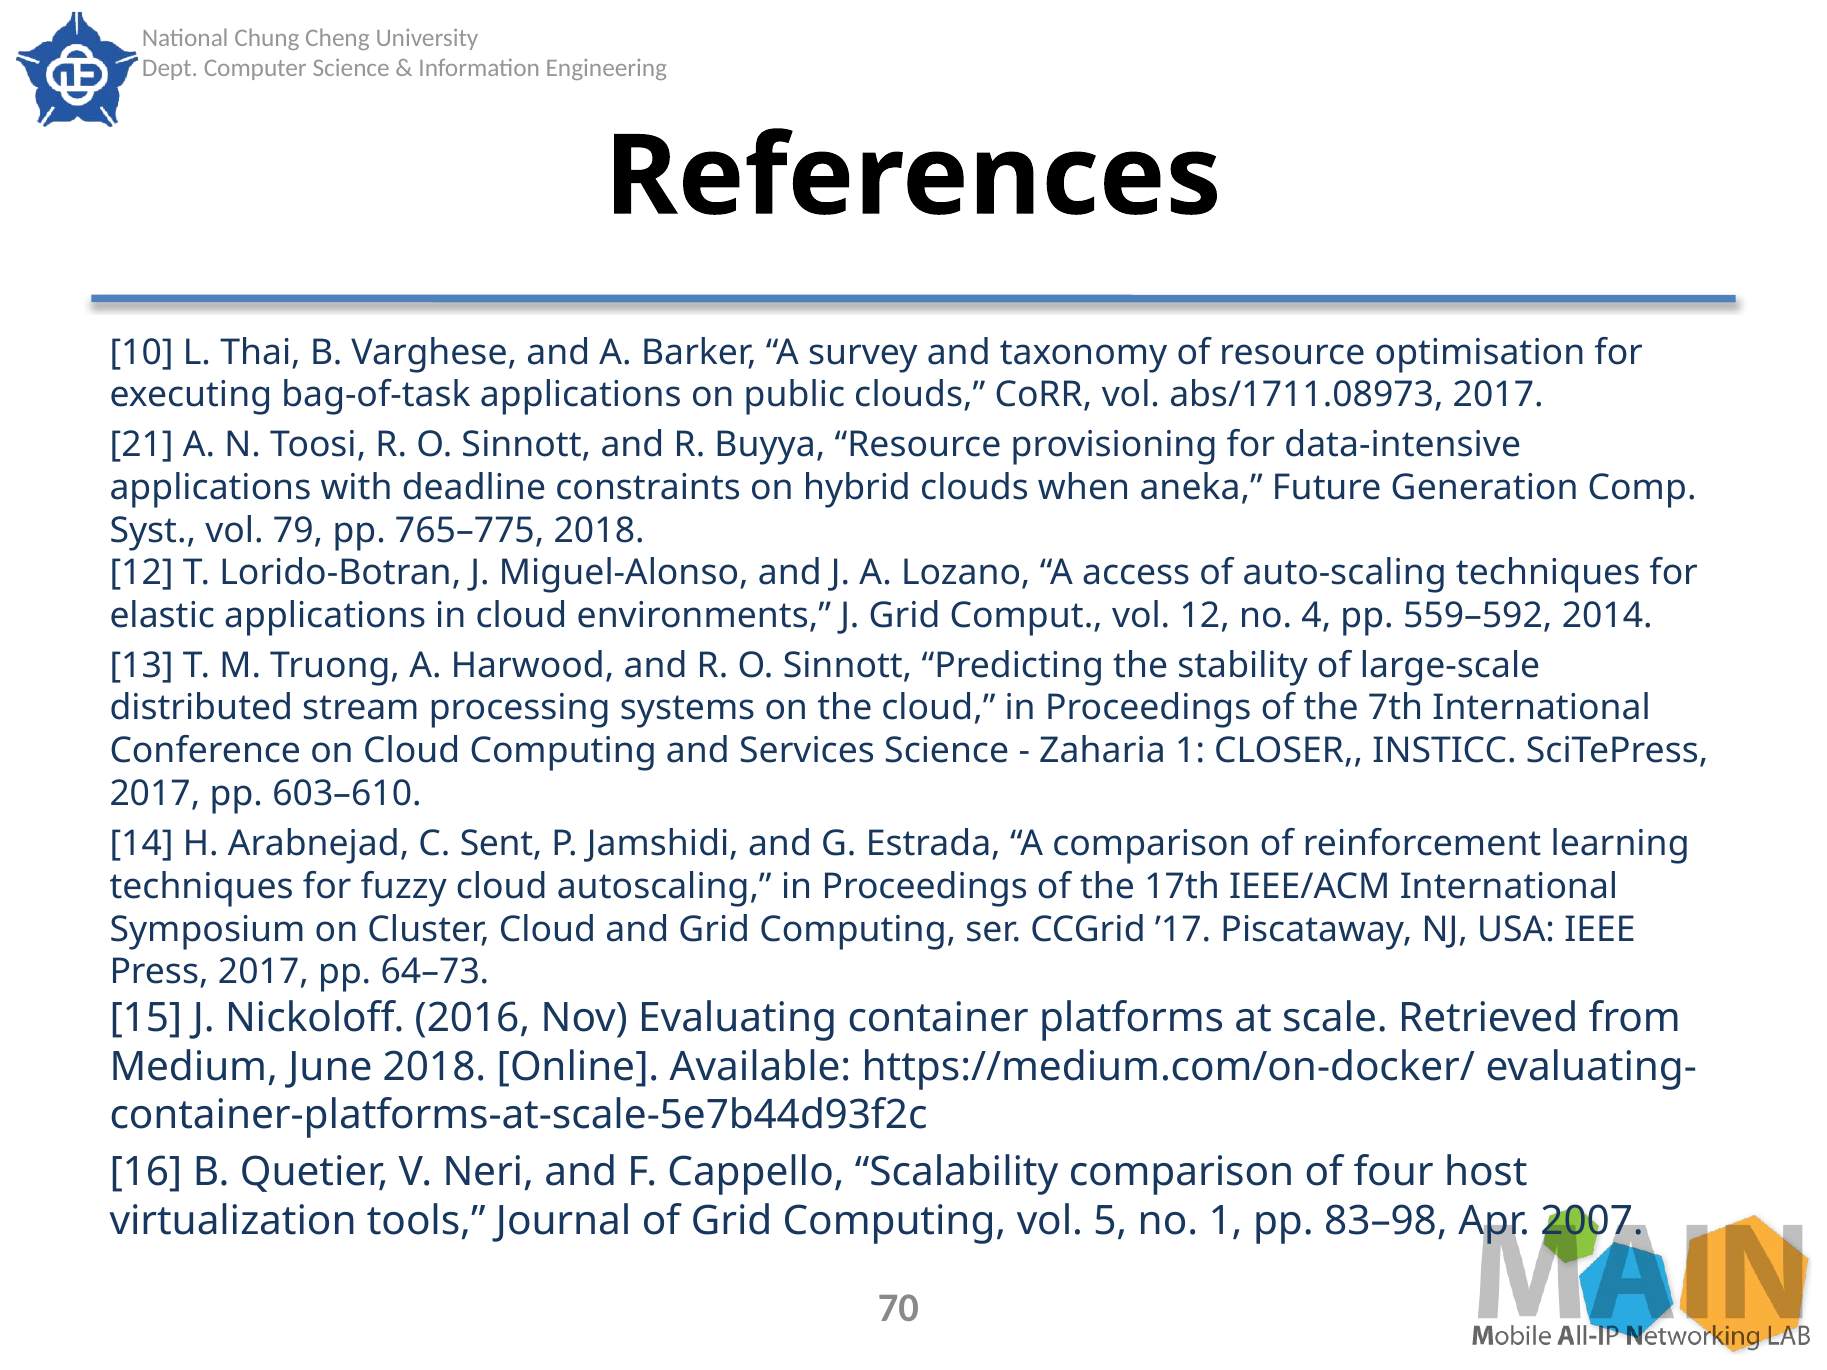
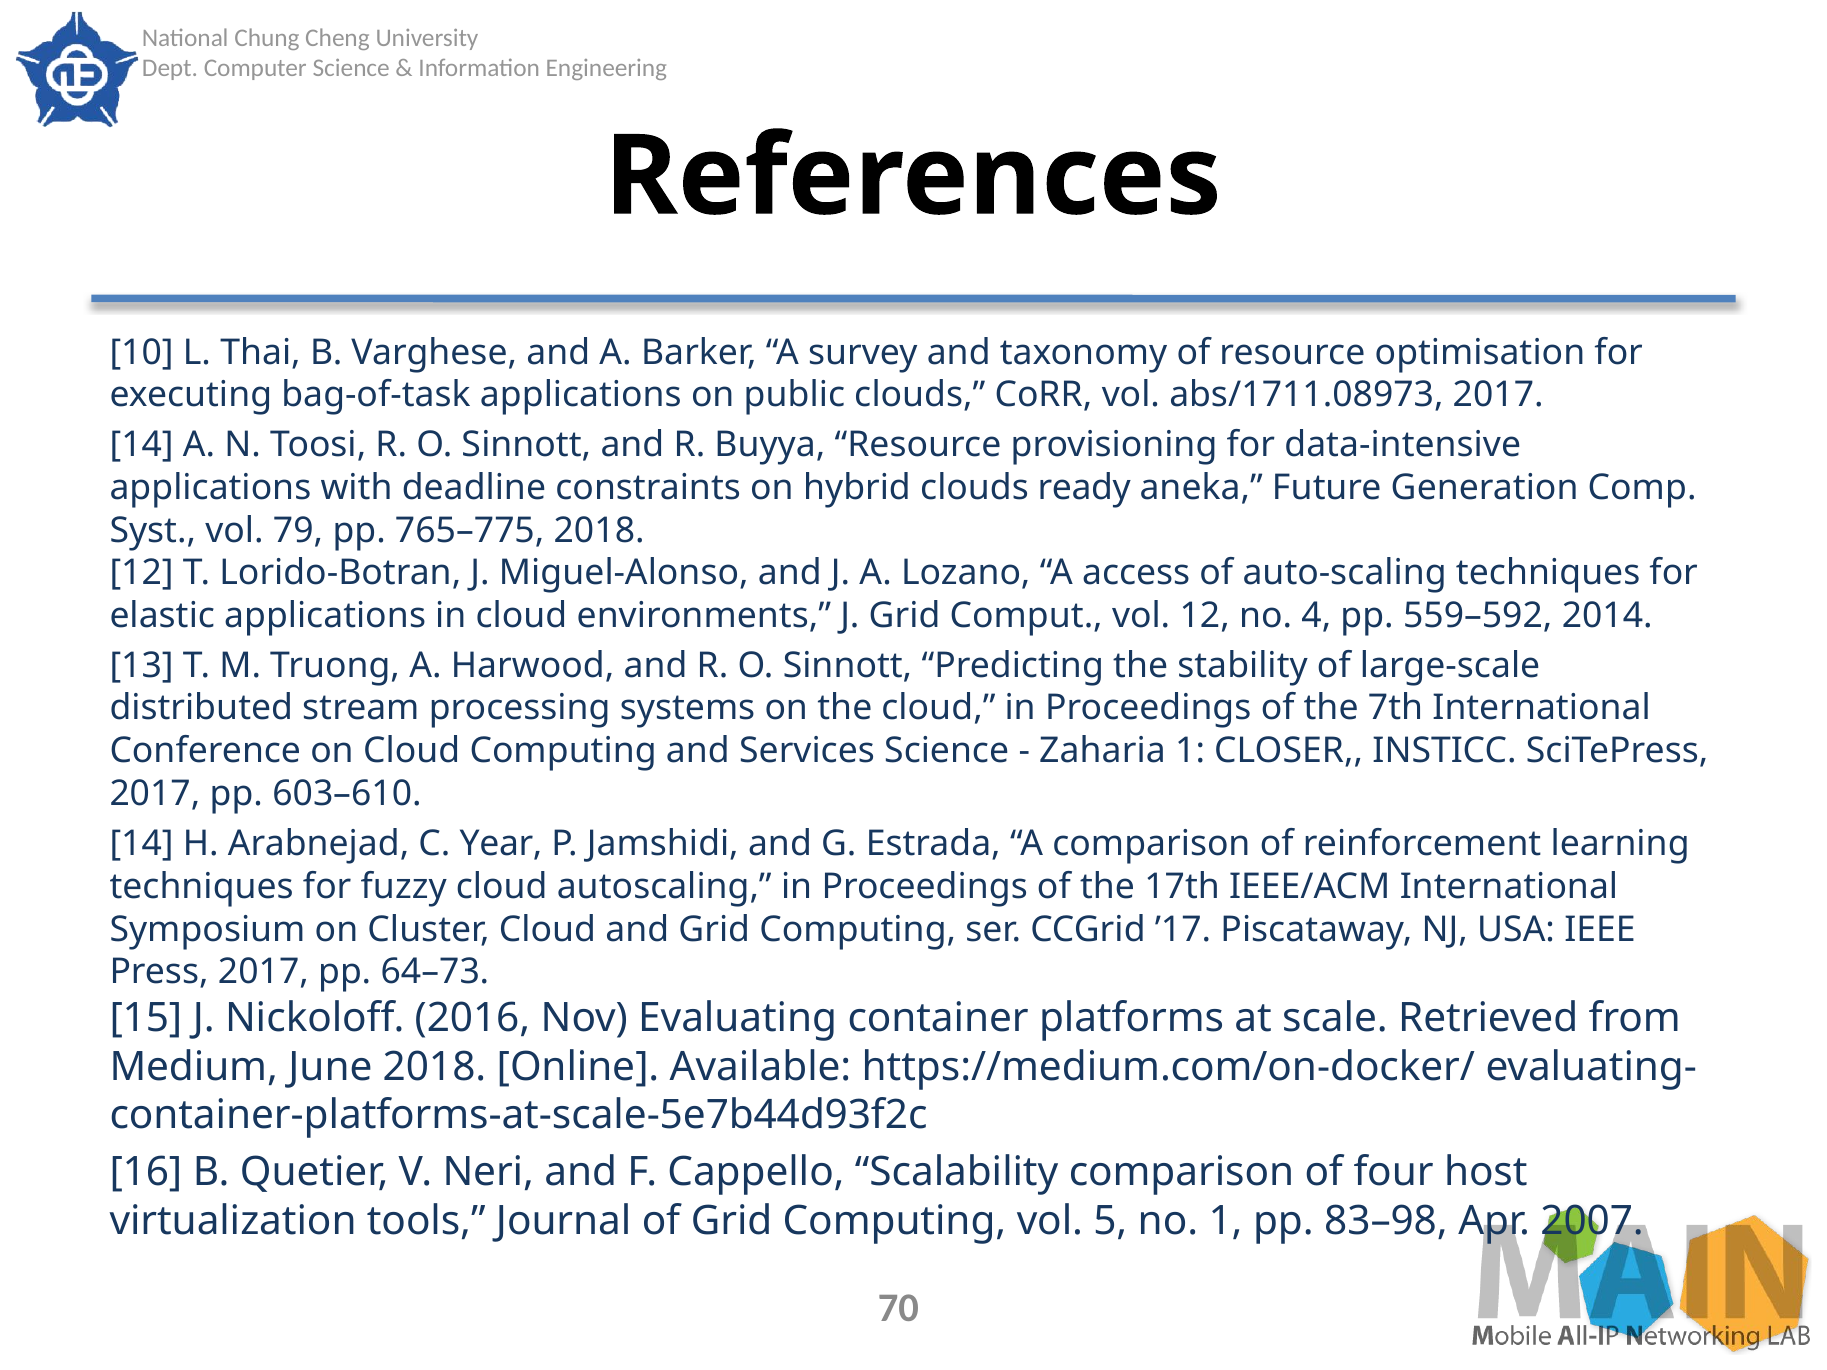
21 at (142, 445): 21 -> 14
when: when -> ready
Sent: Sent -> Year
